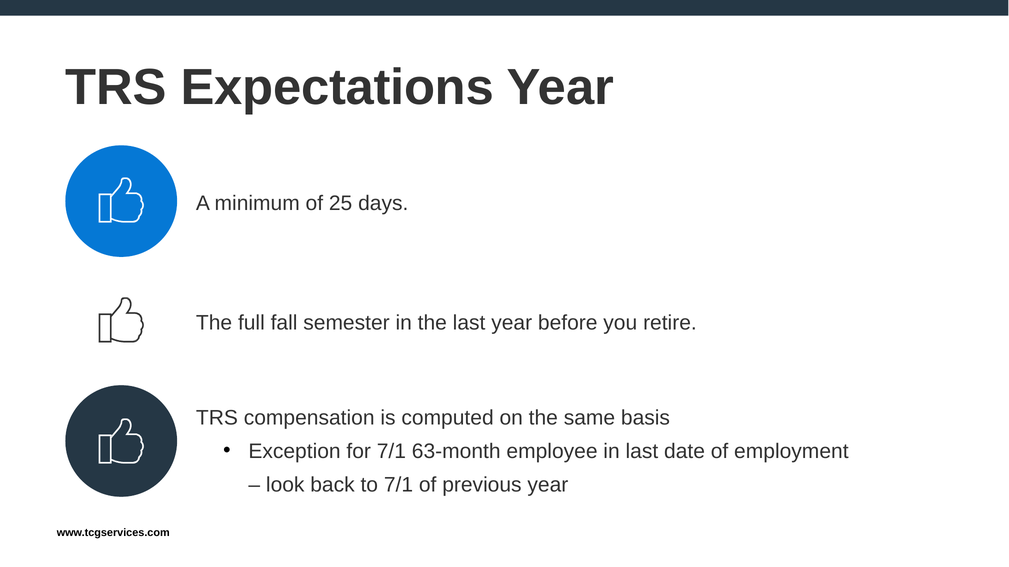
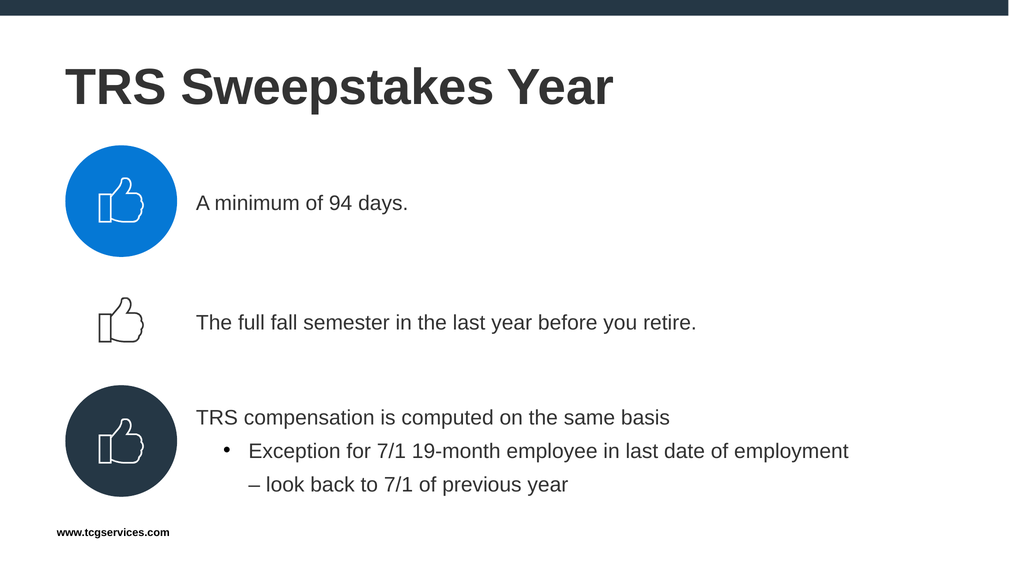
Expectations: Expectations -> Sweepstakes
25: 25 -> 94
63-month: 63-month -> 19-month
